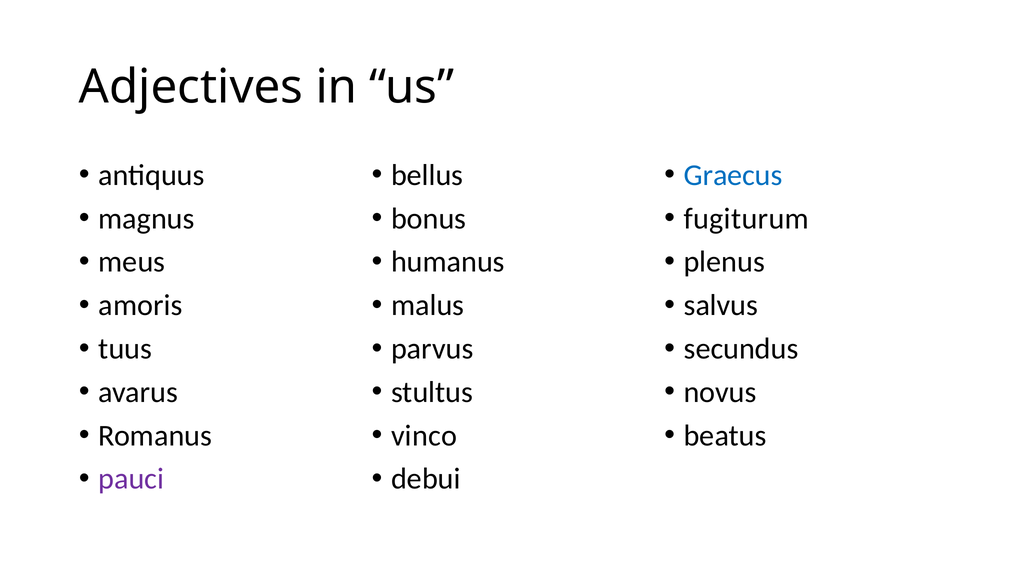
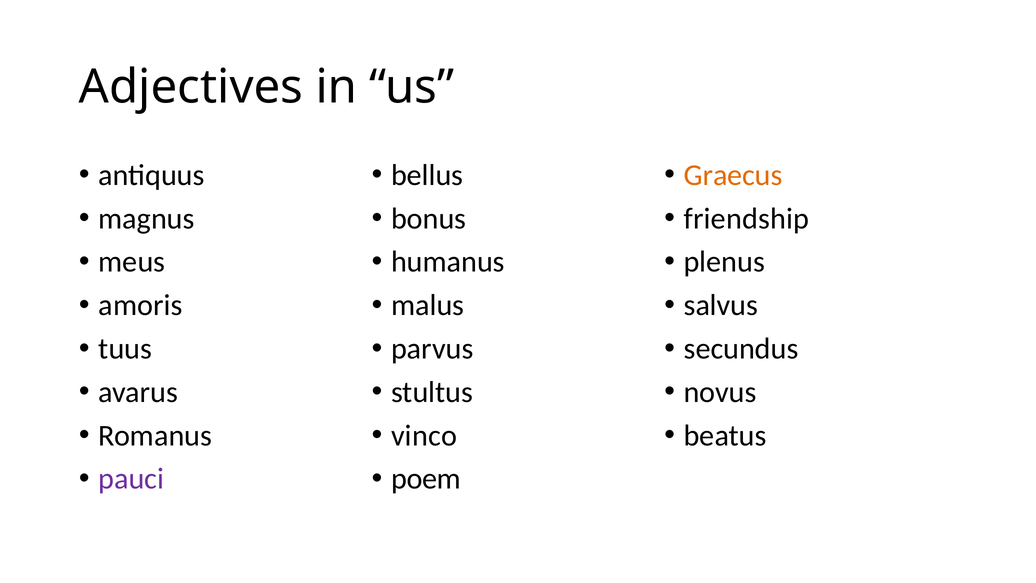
Graecus colour: blue -> orange
fugiturum: fugiturum -> friendship
debui: debui -> poem
